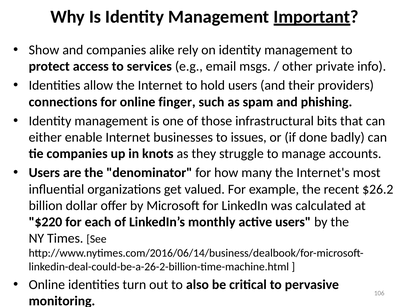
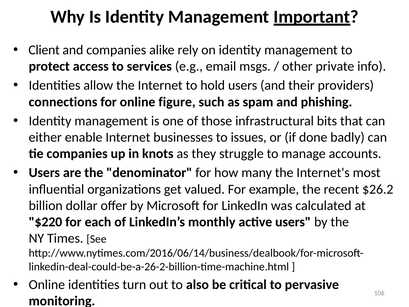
Show: Show -> Client
finger: finger -> figure
